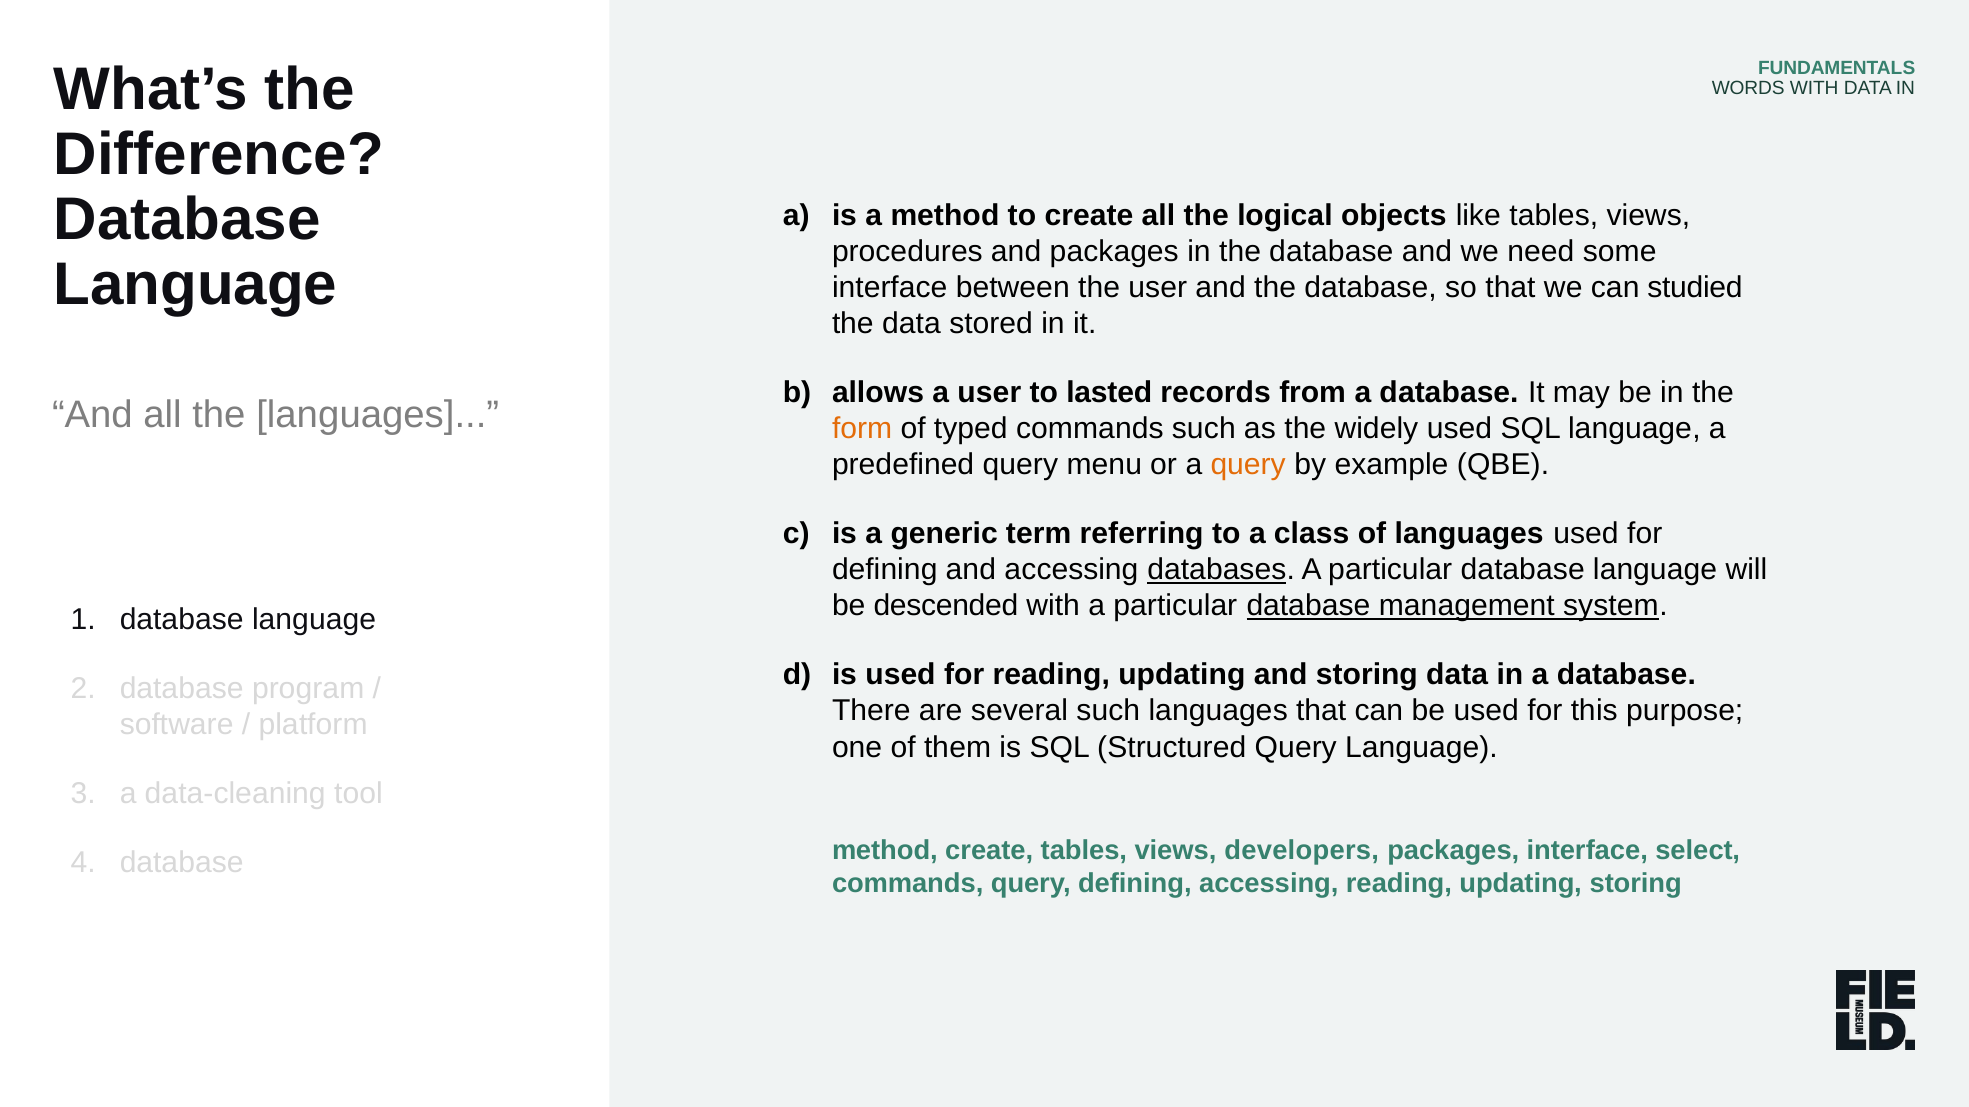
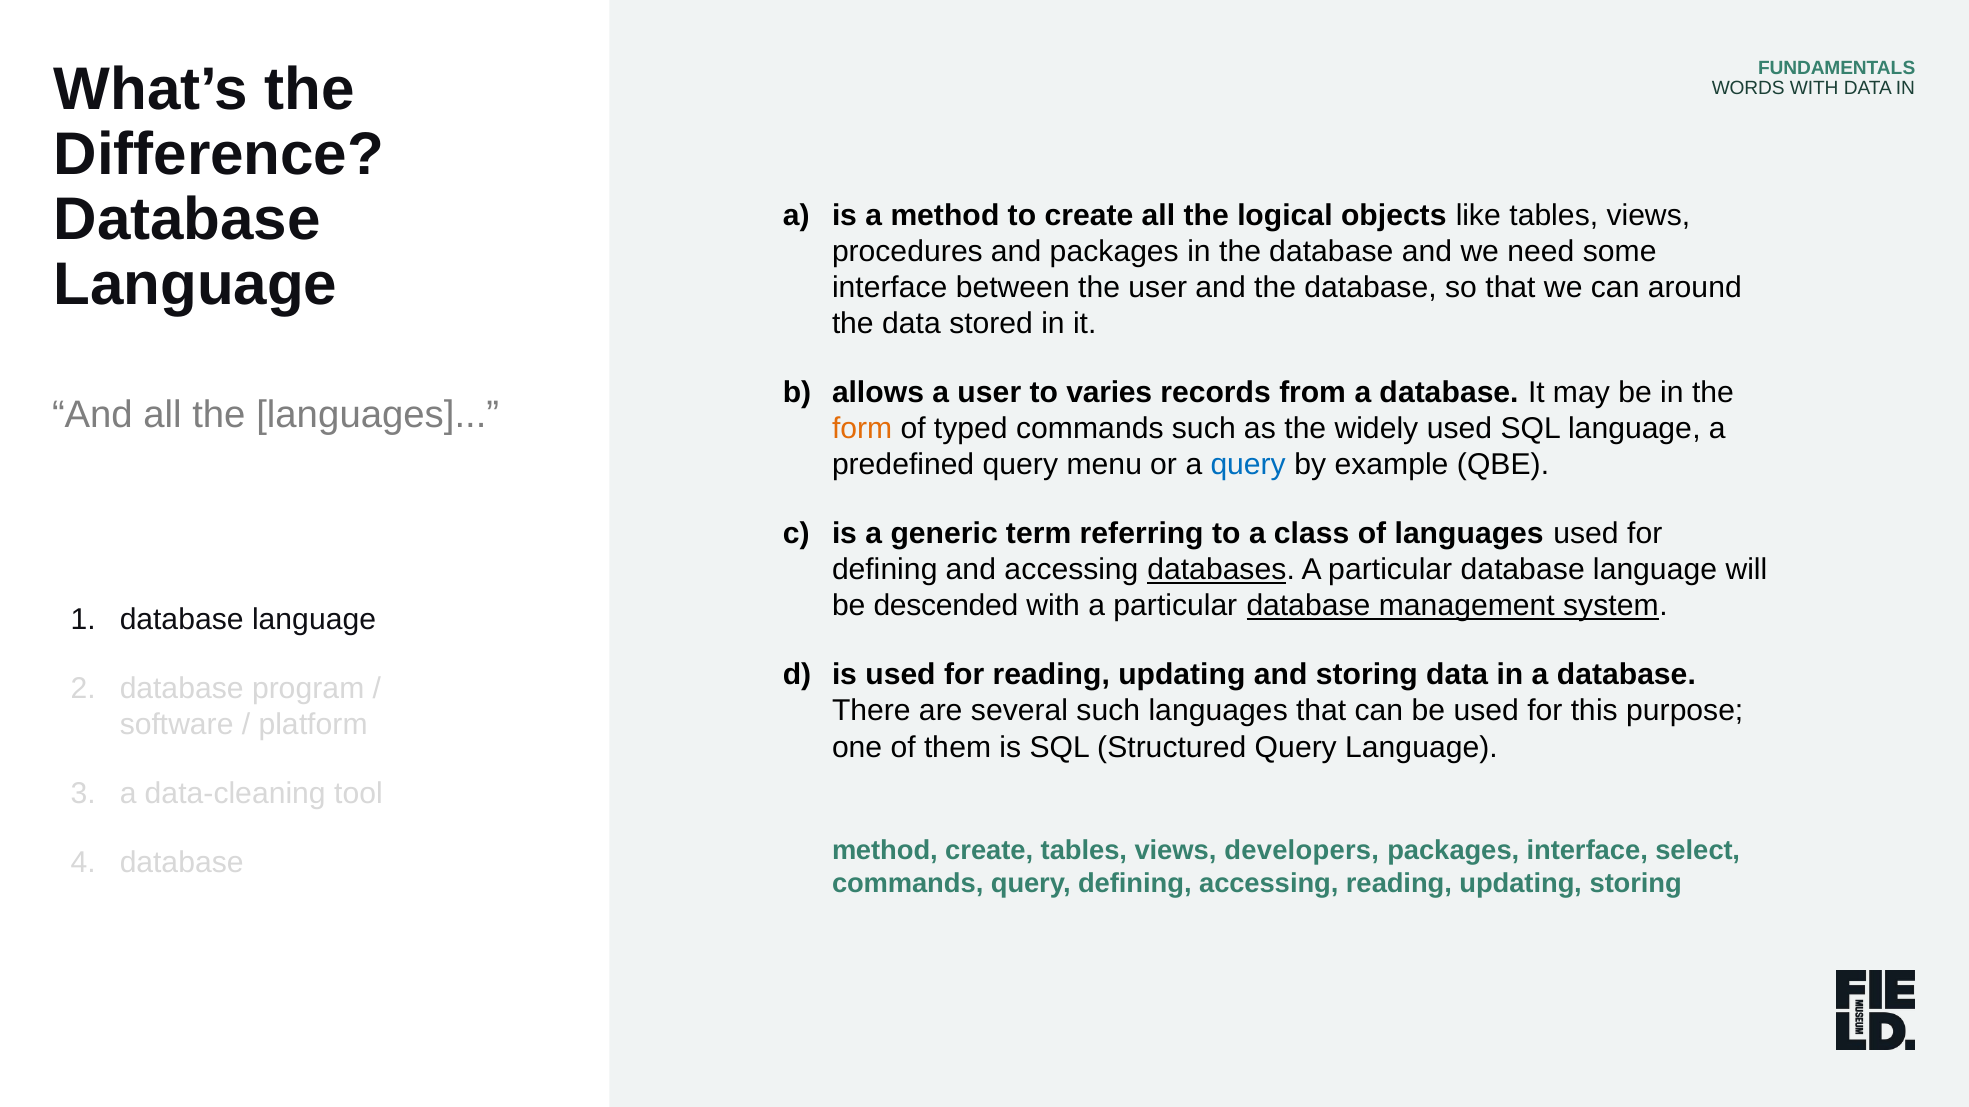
studied: studied -> around
lasted: lasted -> varies
query at (1248, 465) colour: orange -> blue
